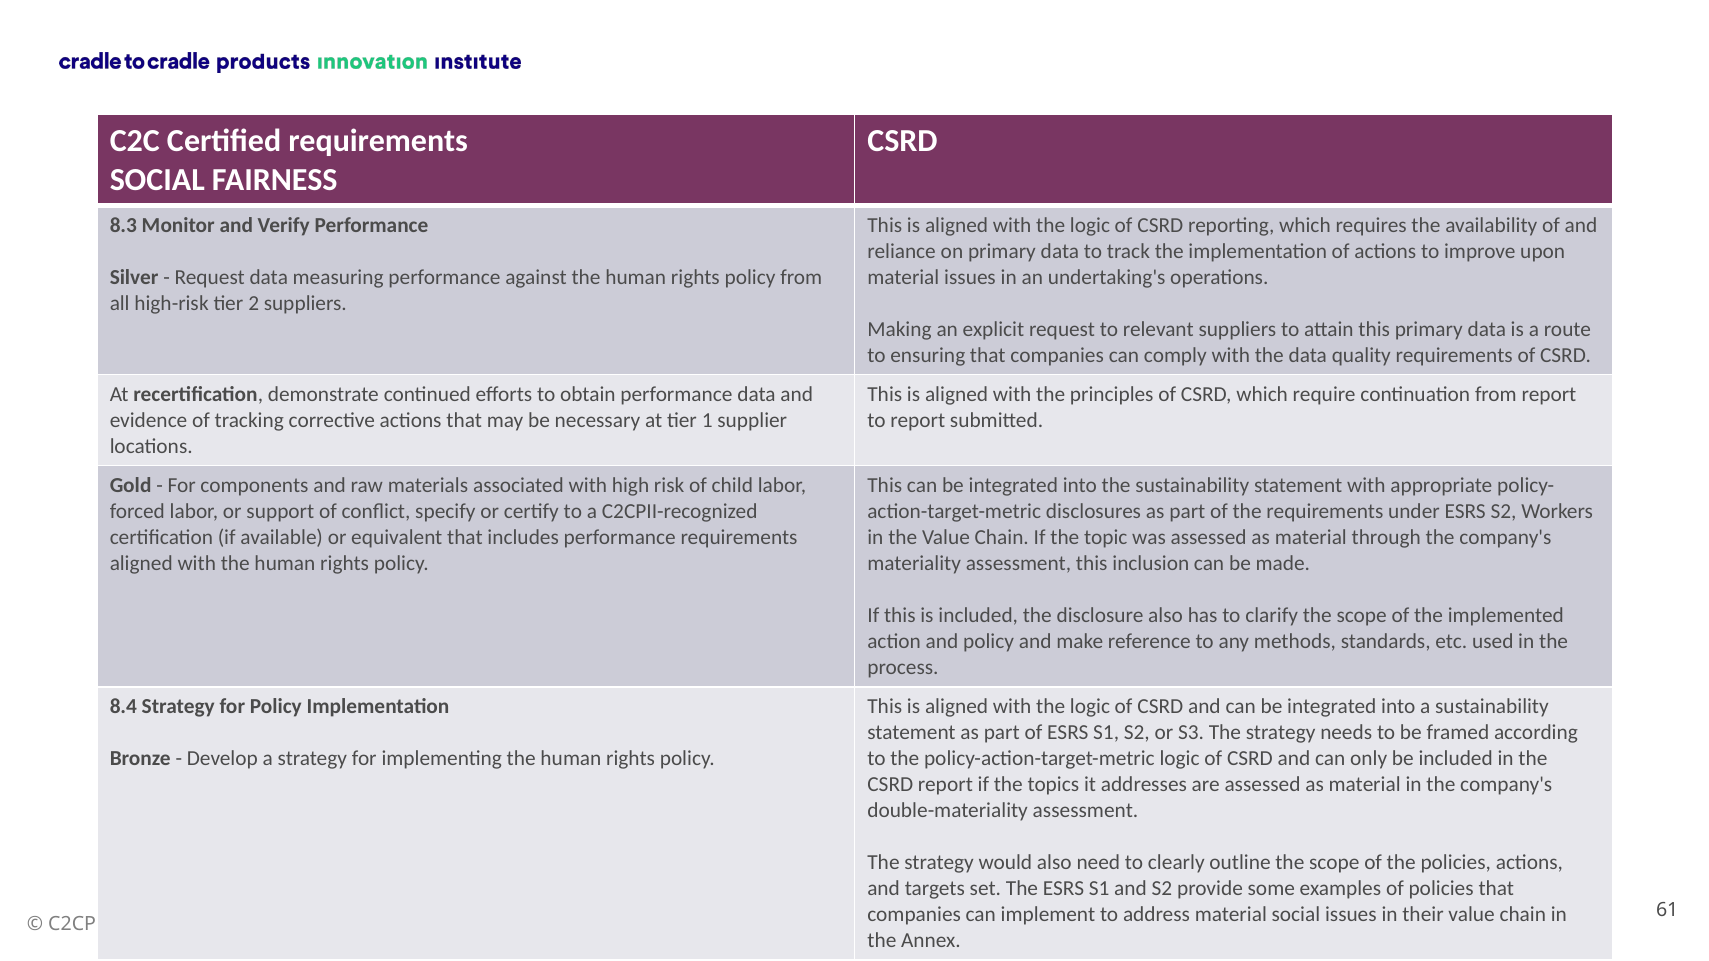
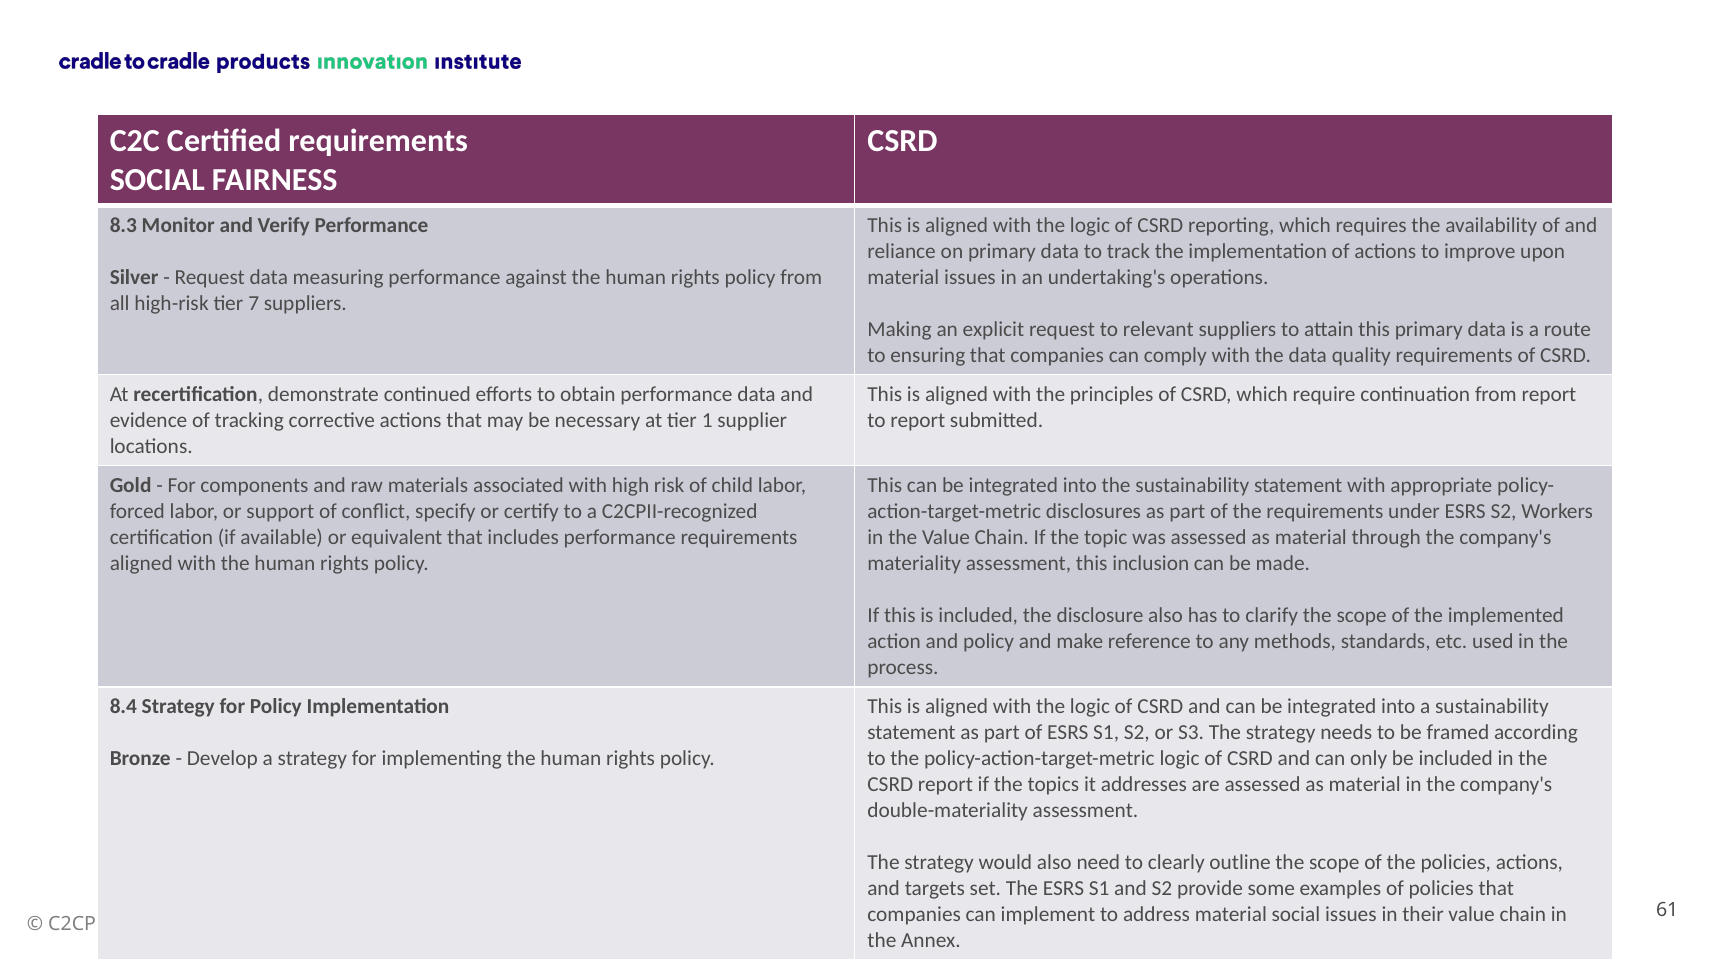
2: 2 -> 7
